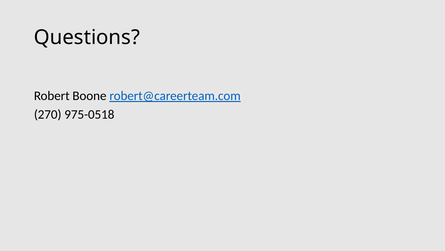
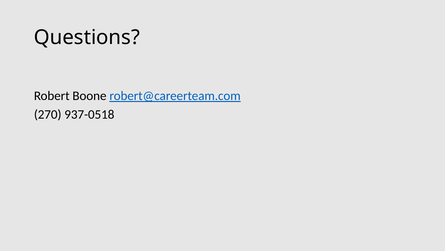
975-0518: 975-0518 -> 937-0518
